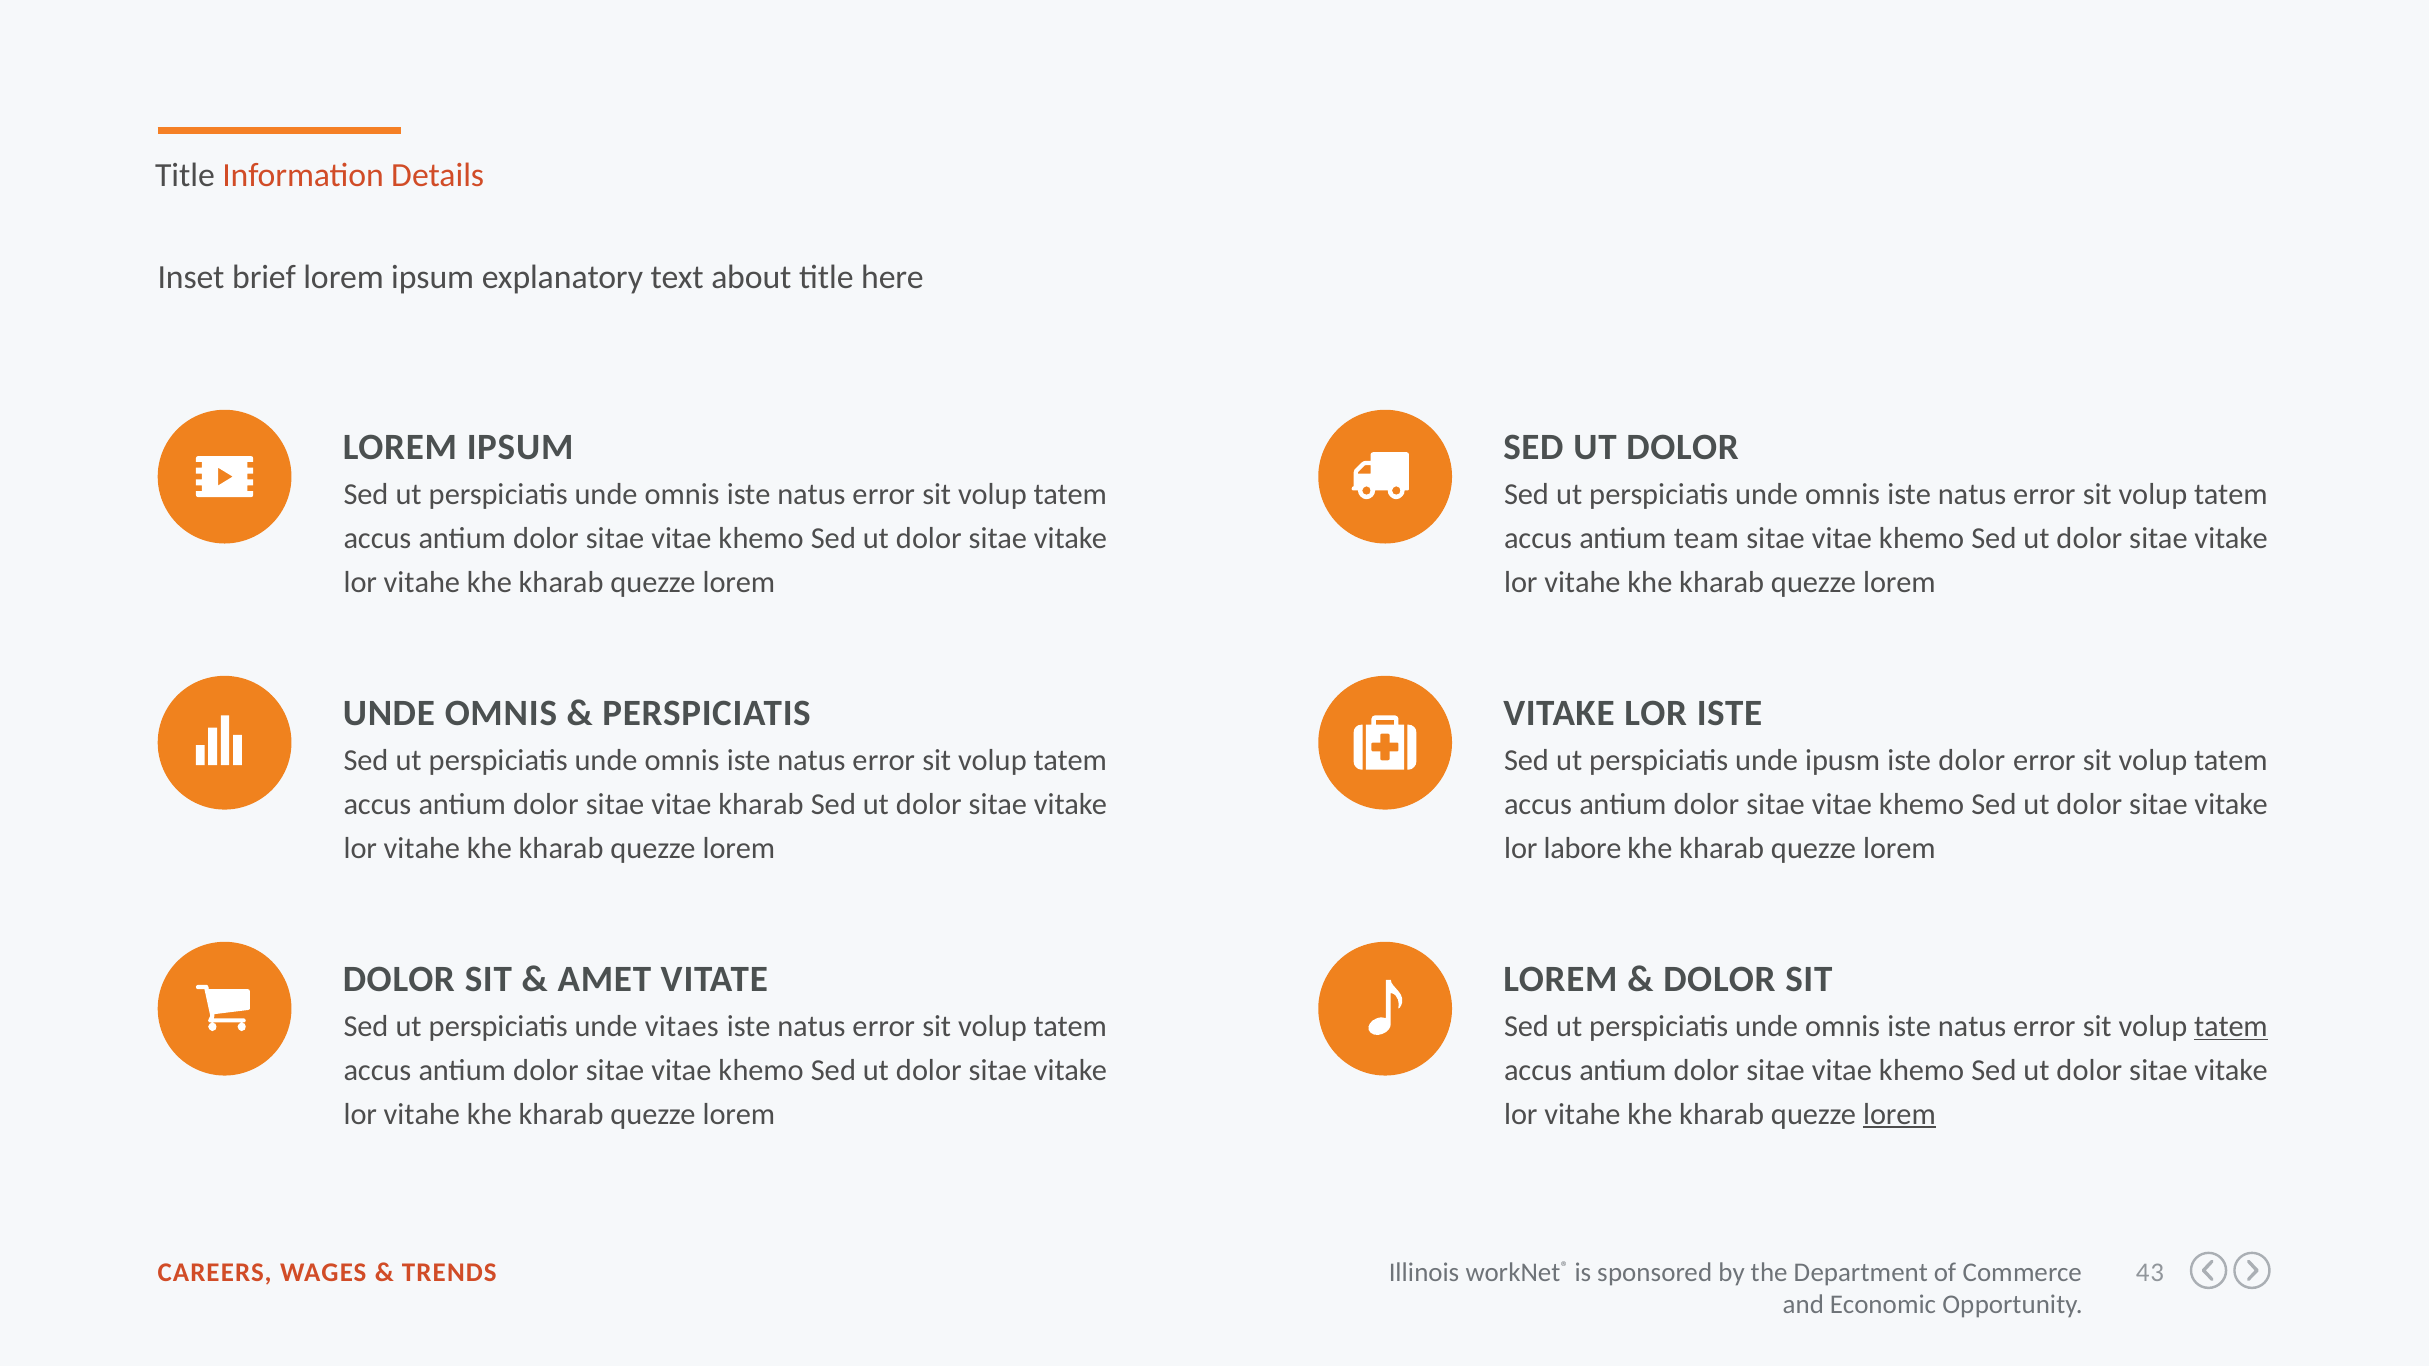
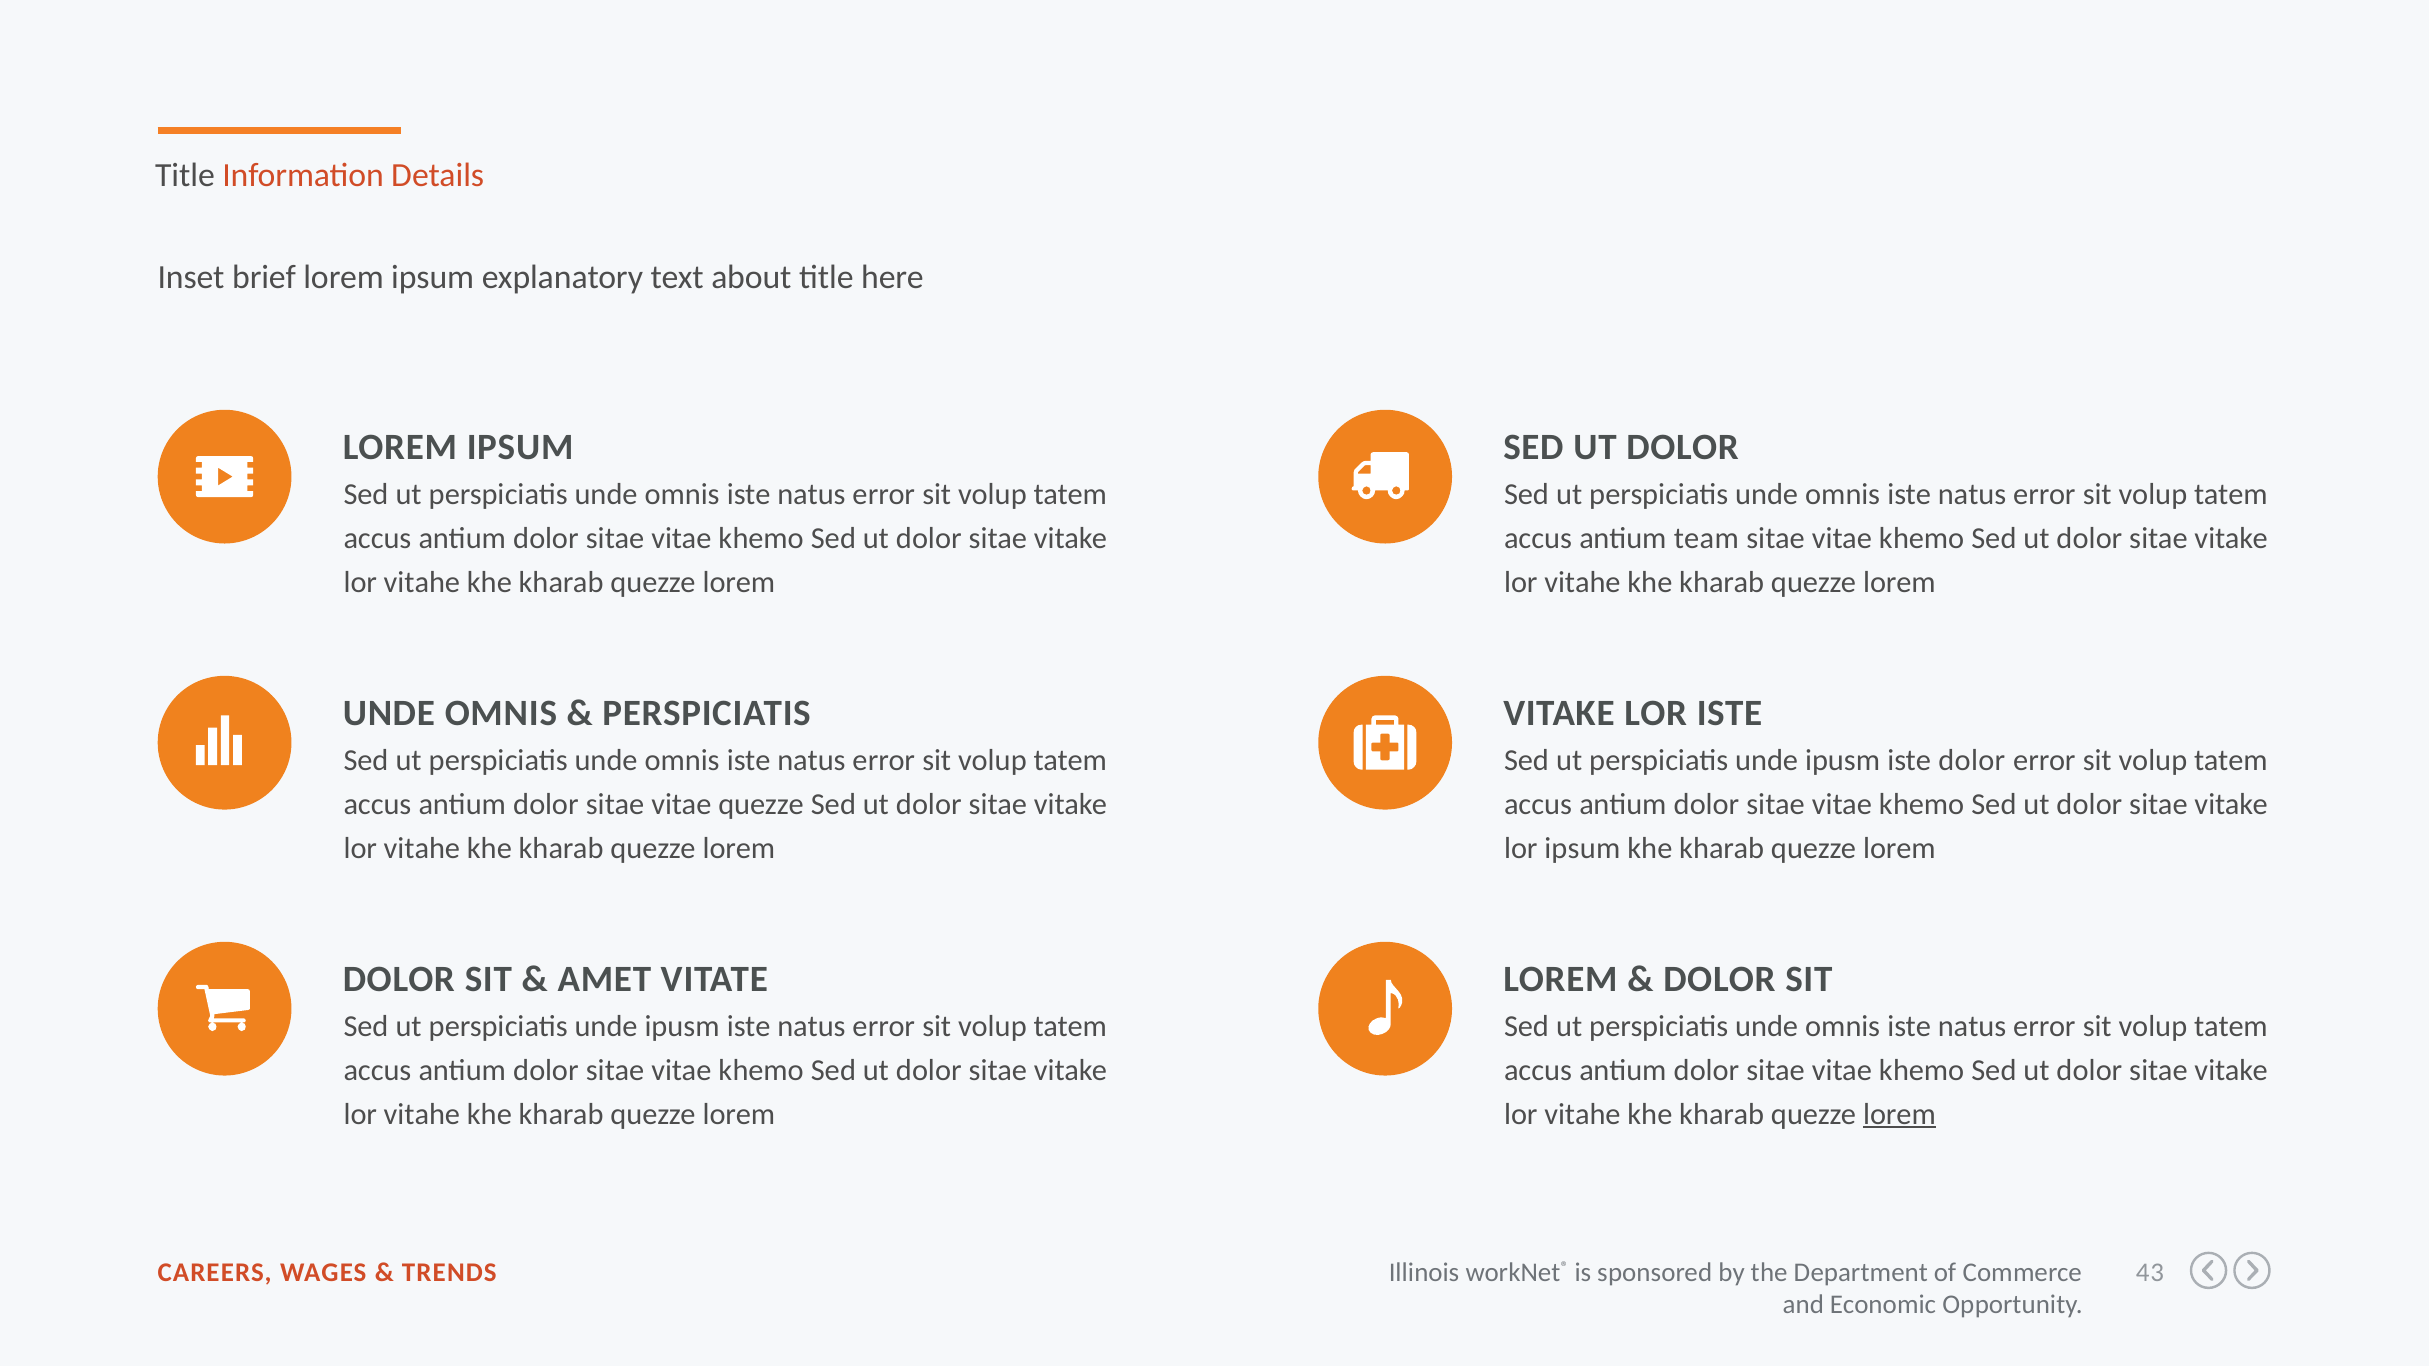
vitae kharab: kharab -> quezze
lor labore: labore -> ipsum
vitaes at (682, 1027): vitaes -> ipusm
tatem at (2231, 1027) underline: present -> none
